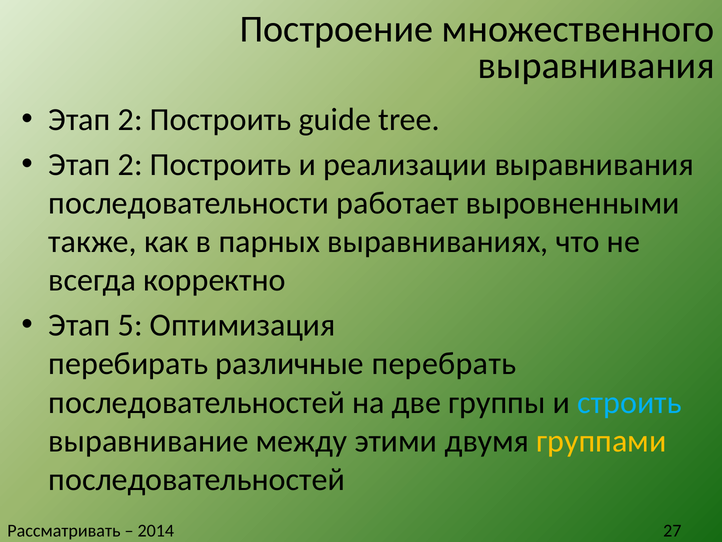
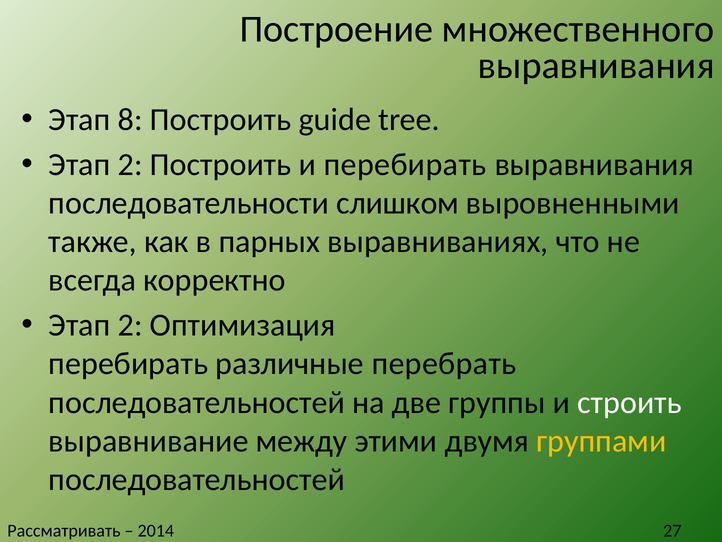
2 at (130, 120): 2 -> 8
и реализации: реализации -> перебирать
работает: работает -> слишком
5 at (130, 325): 5 -> 2
строить colour: light blue -> white
